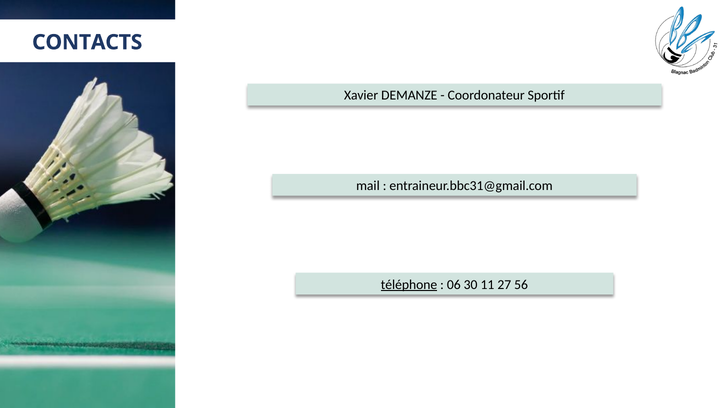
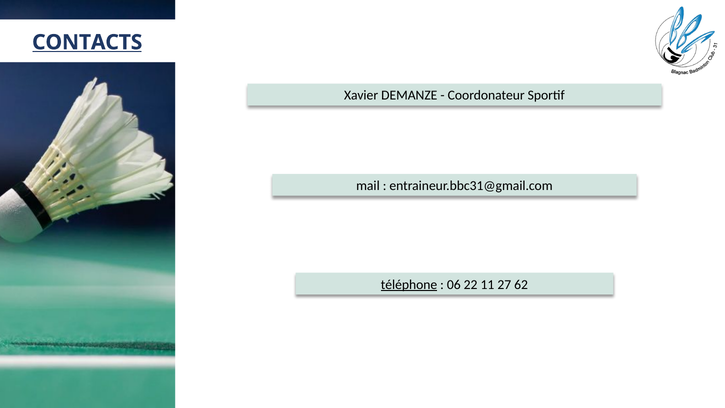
CONTACTS underline: none -> present
30: 30 -> 22
56: 56 -> 62
